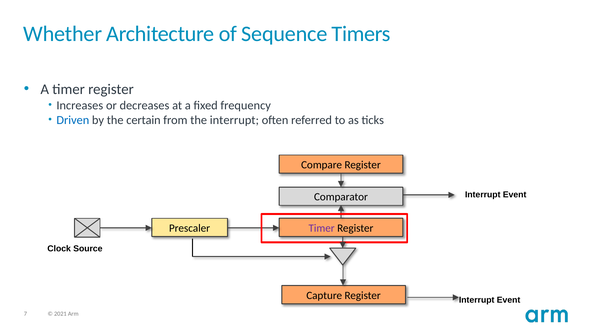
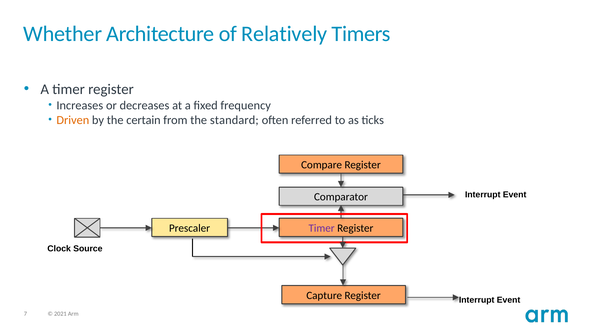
Sequence: Sequence -> Relatively
Driven colour: blue -> orange
the interrupt: interrupt -> standard
